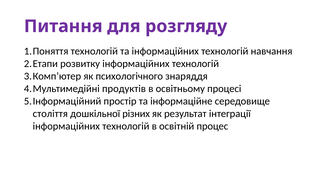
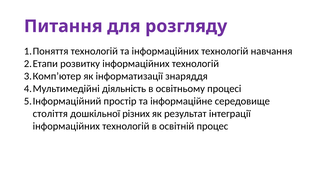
психологічного: психологічного -> інформатизації
продуктів: продуктів -> діяльність
